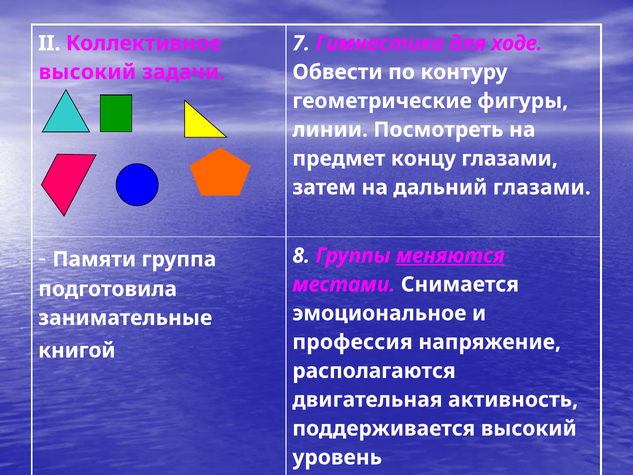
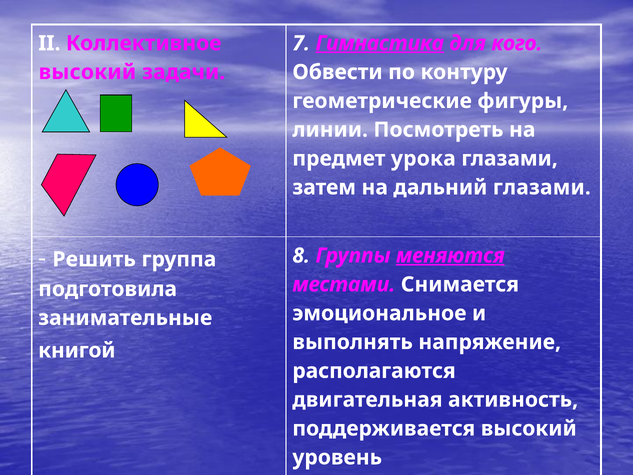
Гимнастика underline: none -> present
ходе: ходе -> кого
концу: концу -> урока
Памяти: Памяти -> Решить
профессия: профессия -> выполнять
